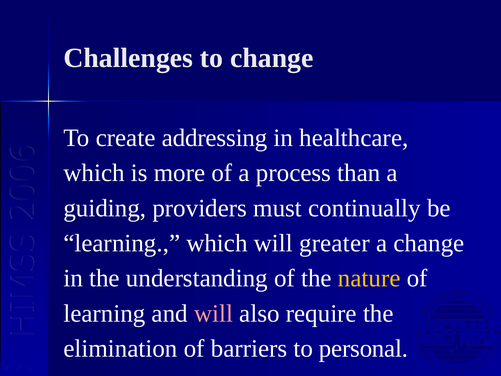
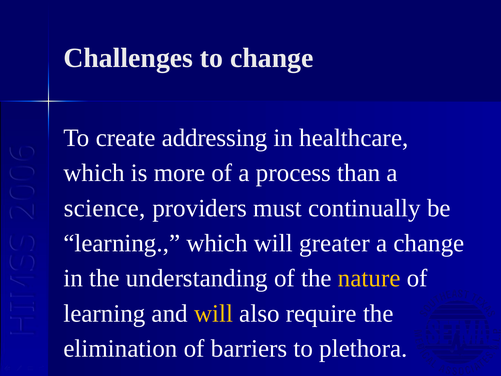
guiding: guiding -> science
will at (214, 313) colour: pink -> yellow
personal: personal -> plethora
